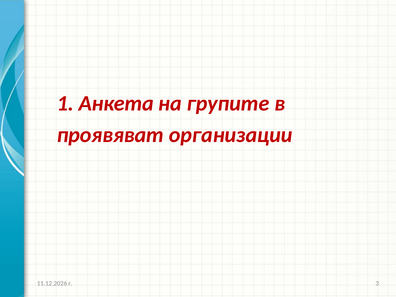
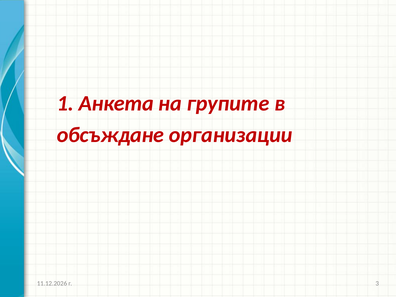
проявяват: проявяват -> обсъждане
